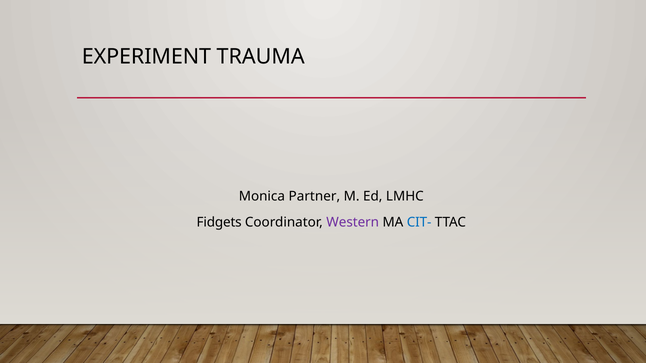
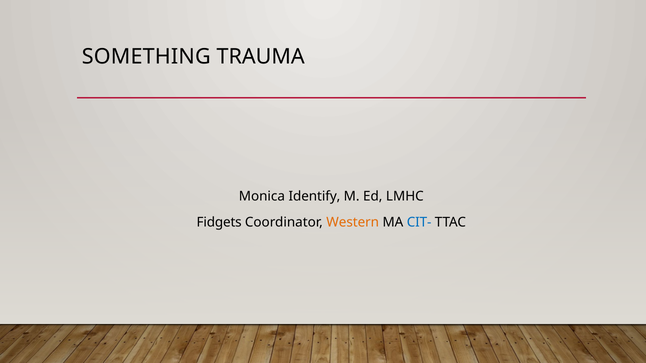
EXPERIMENT: EXPERIMENT -> SOMETHING
Partner: Partner -> Identify
Western colour: purple -> orange
